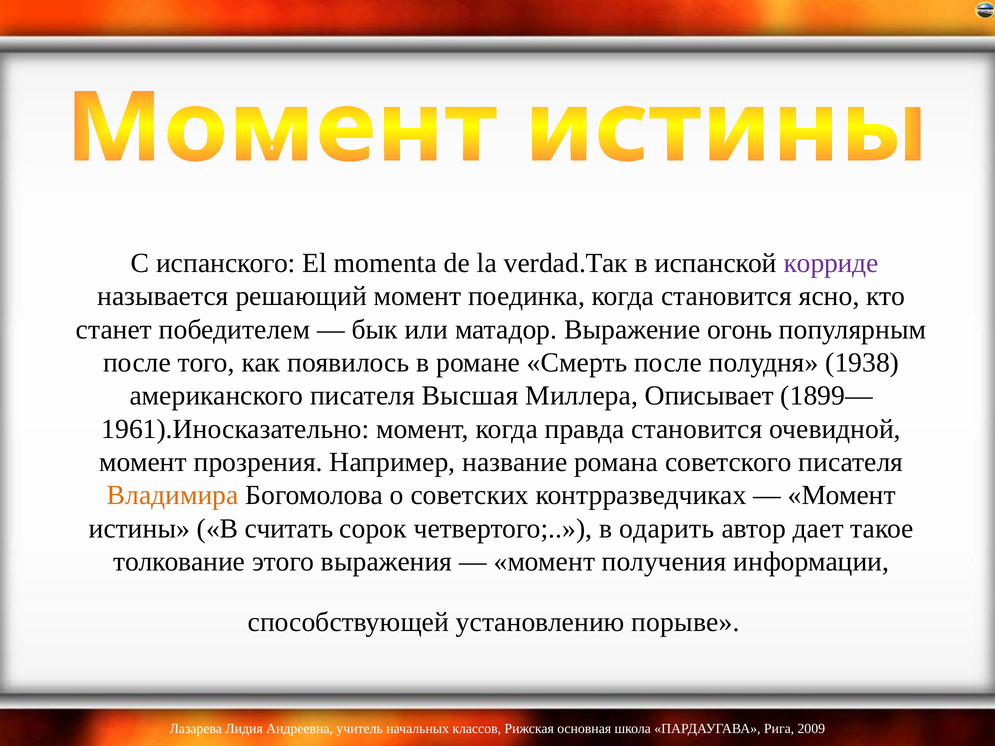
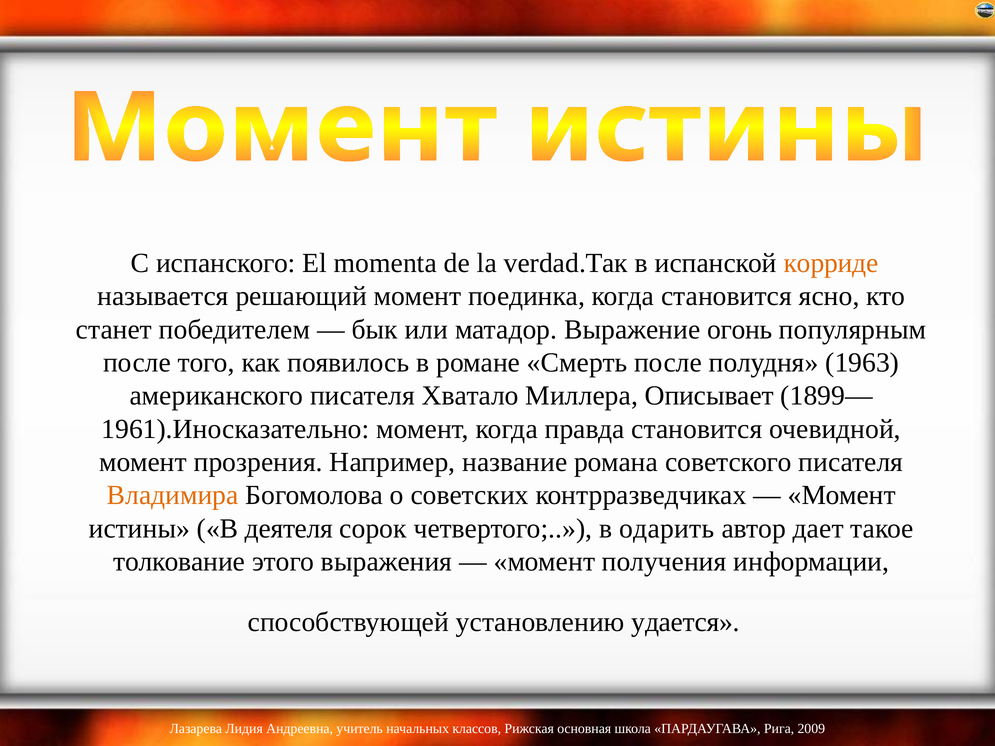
корриде colour: purple -> orange
1938: 1938 -> 1963
Высшая: Высшая -> Хватало
считать: считать -> деятеля
порыве: порыве -> удается
